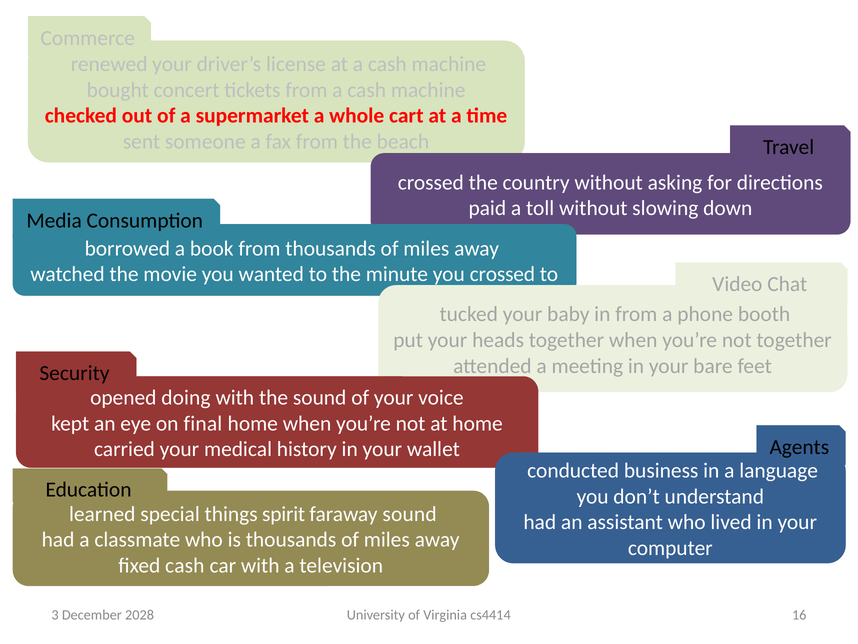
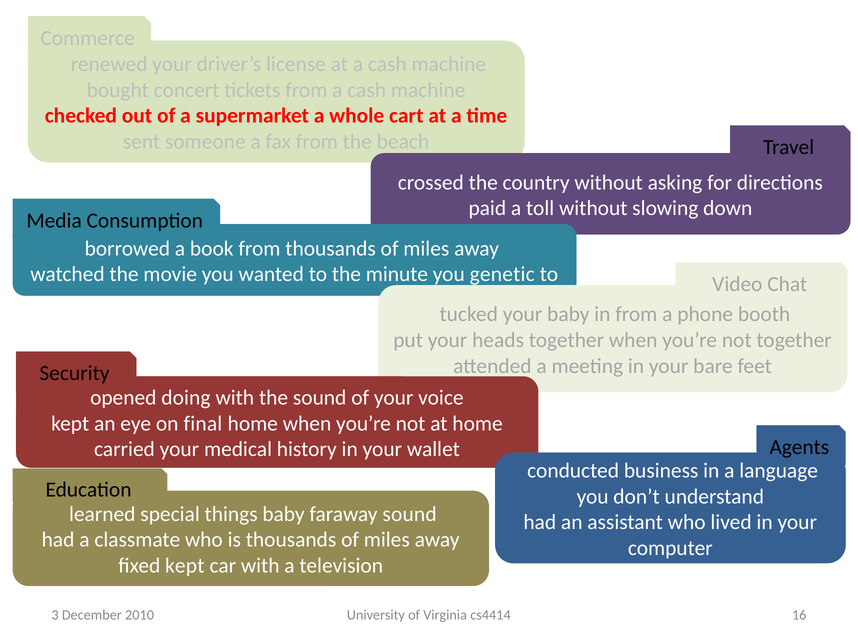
you crossed: crossed -> genetic
things spirit: spirit -> baby
fixed cash: cash -> kept
2028: 2028 -> 2010
